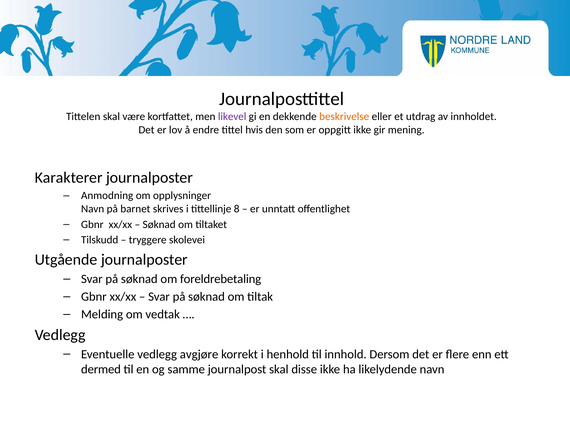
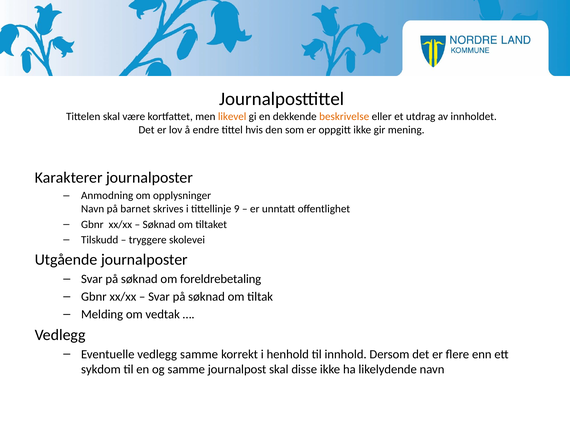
likevel colour: purple -> orange
8: 8 -> 9
vedlegg avgjøre: avgjøre -> samme
dermed: dermed -> sykdom
